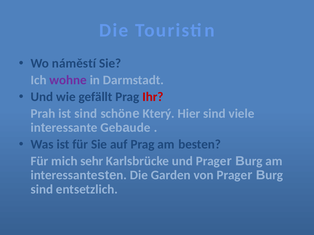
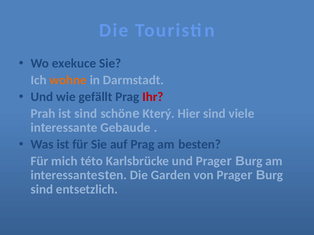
náměstí: náměstí -> exekuce
wohne colour: purple -> orange
sehr: sehr -> této
